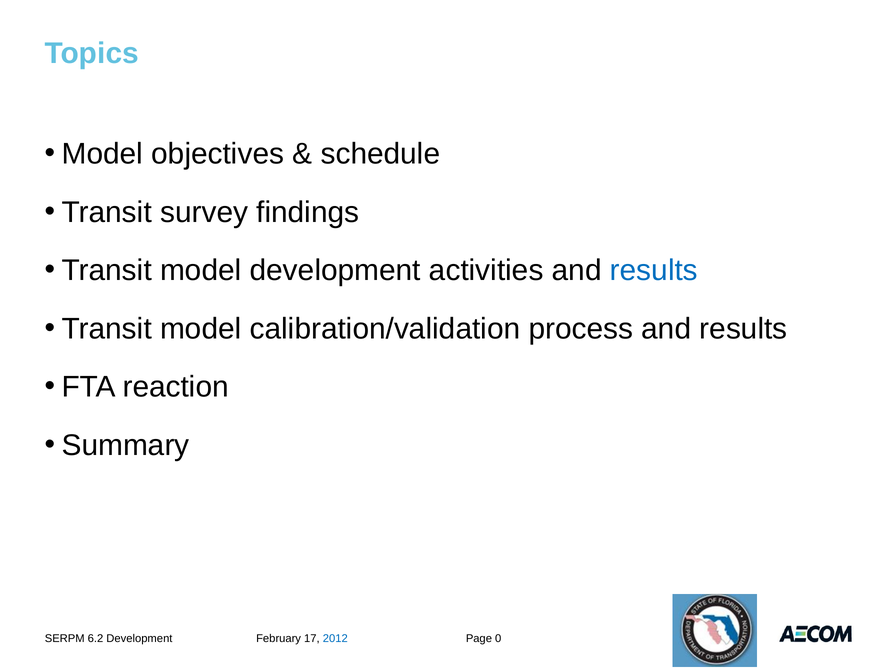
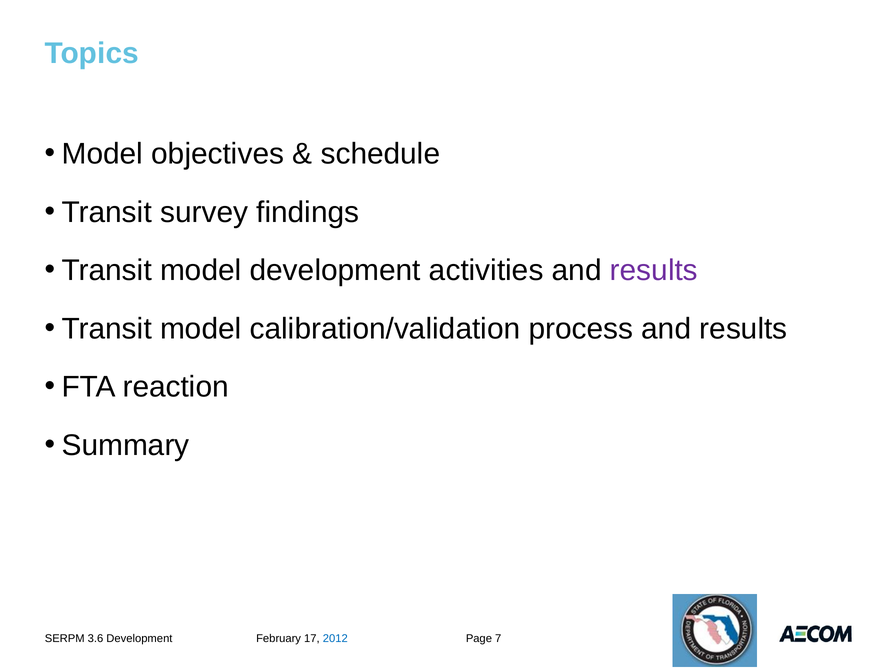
results at (654, 271) colour: blue -> purple
6.2: 6.2 -> 3.6
0: 0 -> 7
